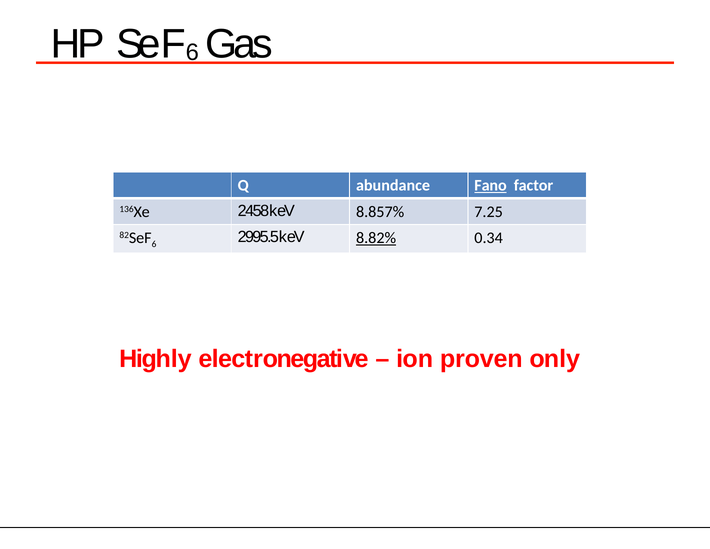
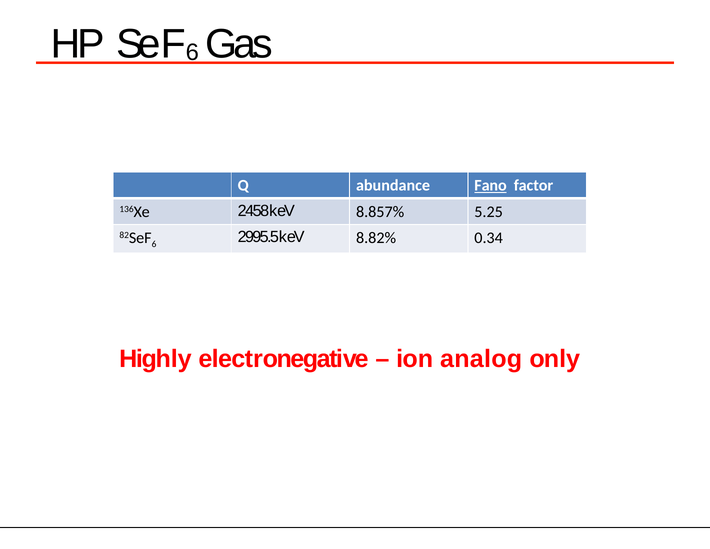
7.25: 7.25 -> 5.25
8.82% underline: present -> none
proven: proven -> analog
